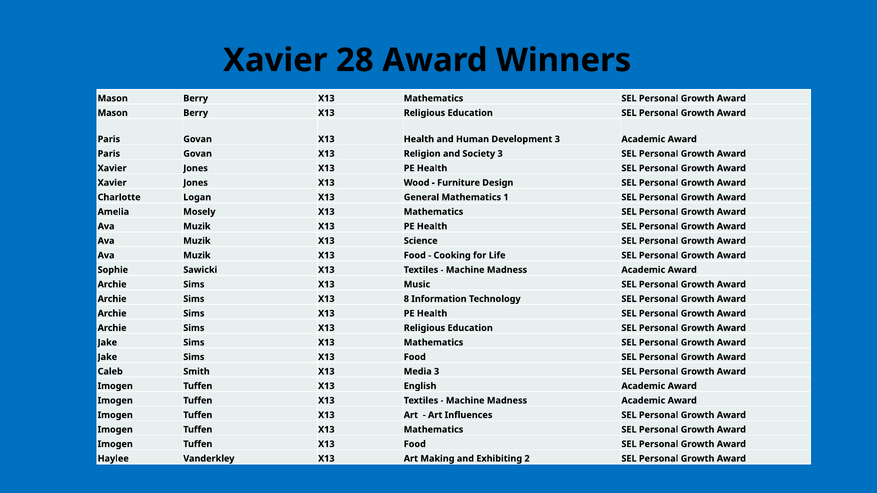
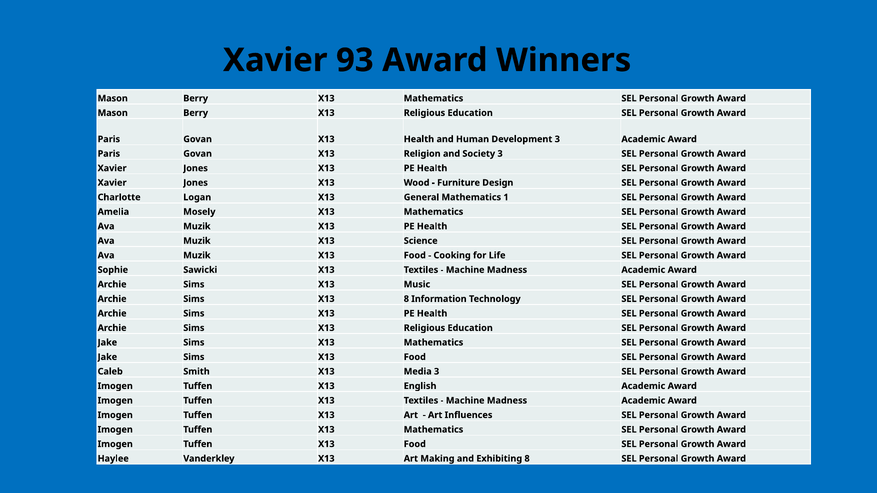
28: 28 -> 93
Exhibiting 2: 2 -> 8
